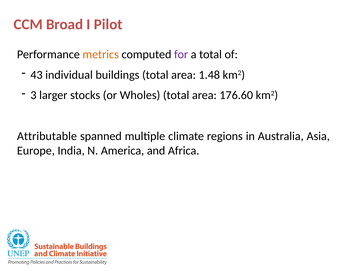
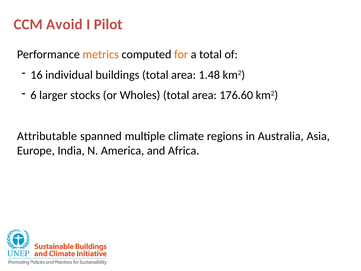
Broad: Broad -> Avoid
for colour: purple -> orange
43: 43 -> 16
3: 3 -> 6
